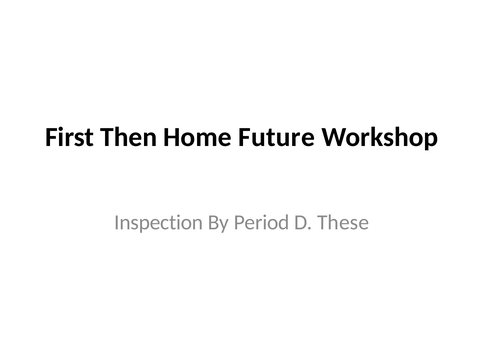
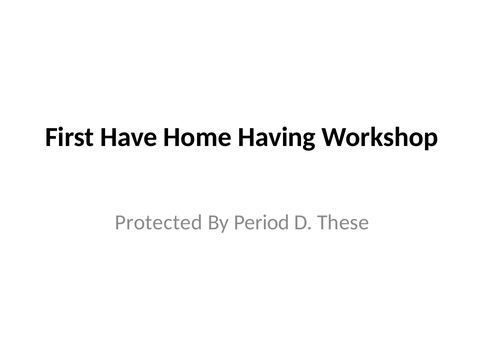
Then: Then -> Have
Future: Future -> Having
Inspection: Inspection -> Protected
